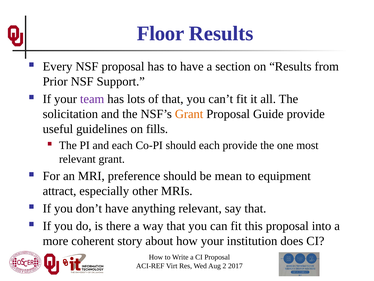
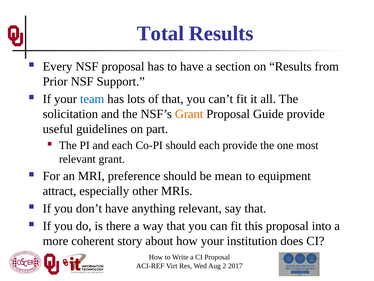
Floor: Floor -> Total
team colour: purple -> blue
fills: fills -> part
